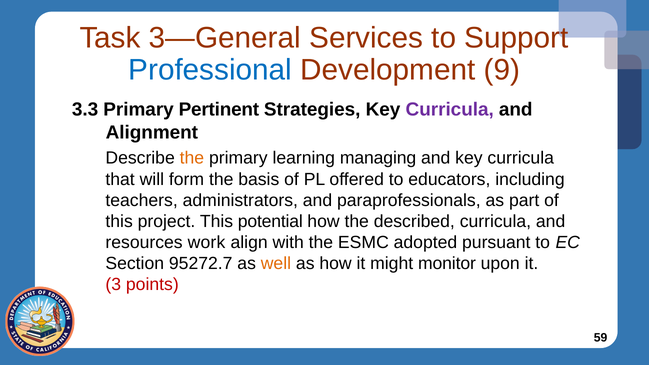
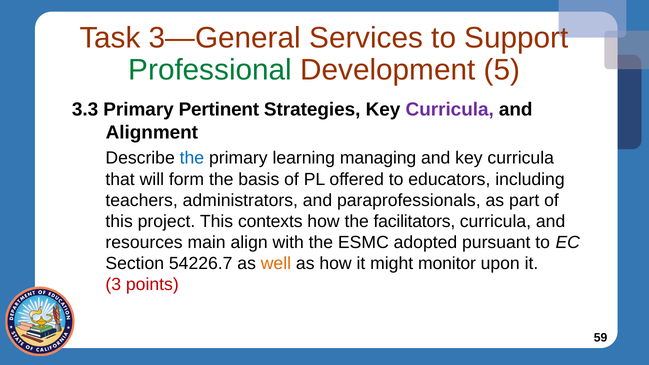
Professional colour: blue -> green
9: 9 -> 5
the at (192, 158) colour: orange -> blue
potential: potential -> contexts
described: described -> facilitators
work: work -> main
95272.7: 95272.7 -> 54226.7
